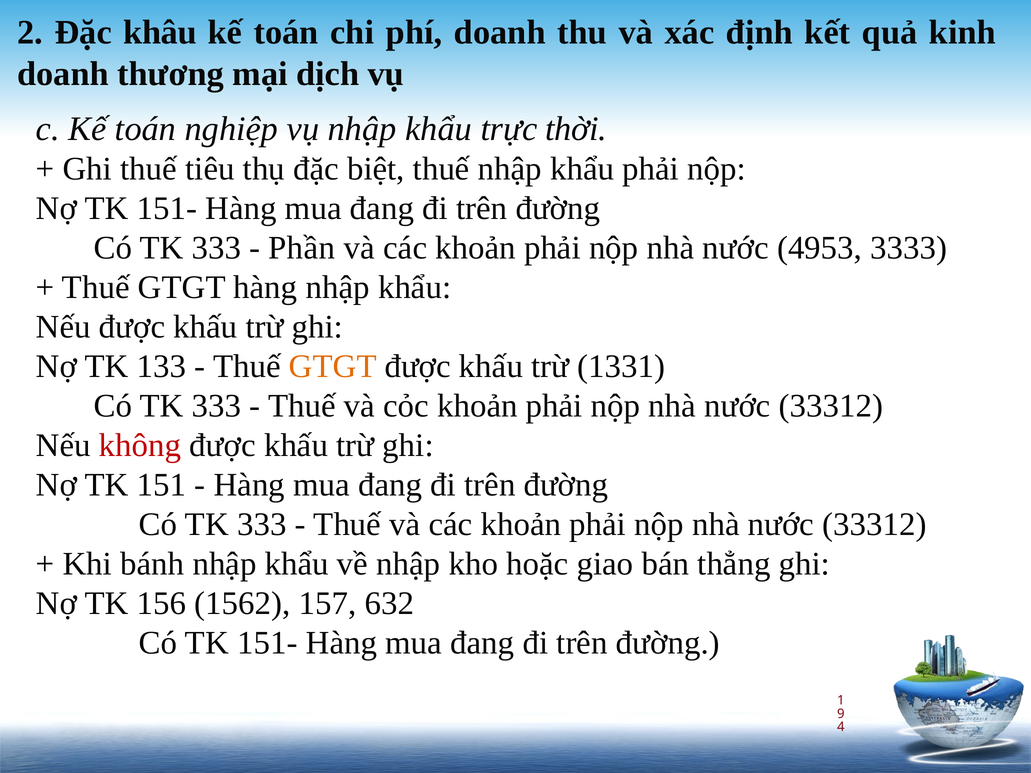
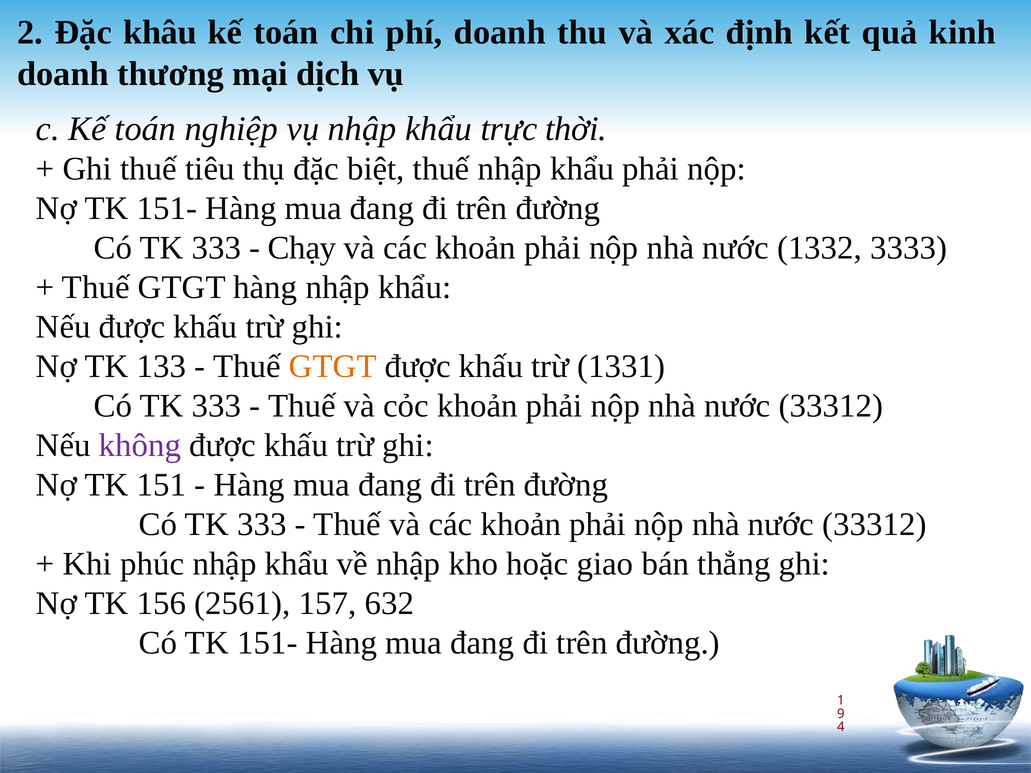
Phần: Phần -> Chạy
4953: 4953 -> 1332
không colour: red -> purple
bánh: bánh -> phúc
1562: 1562 -> 2561
